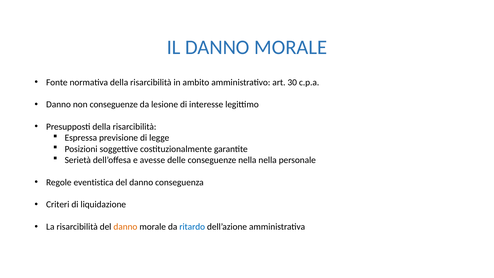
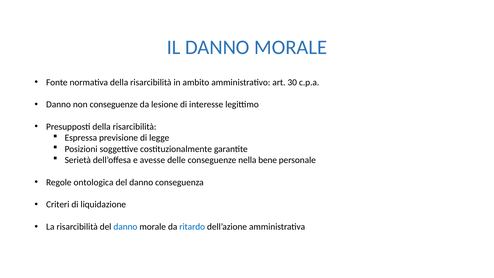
nella nella: nella -> bene
eventistica: eventistica -> ontologica
danno at (125, 227) colour: orange -> blue
